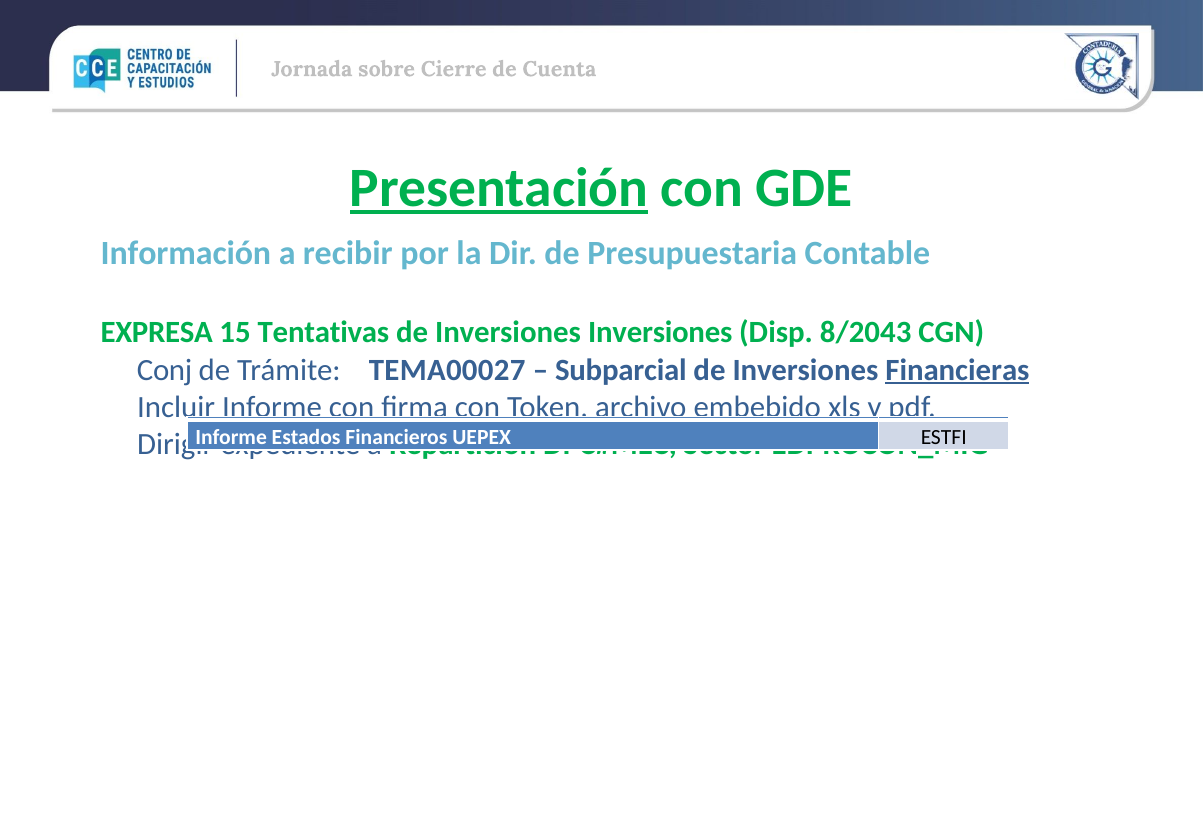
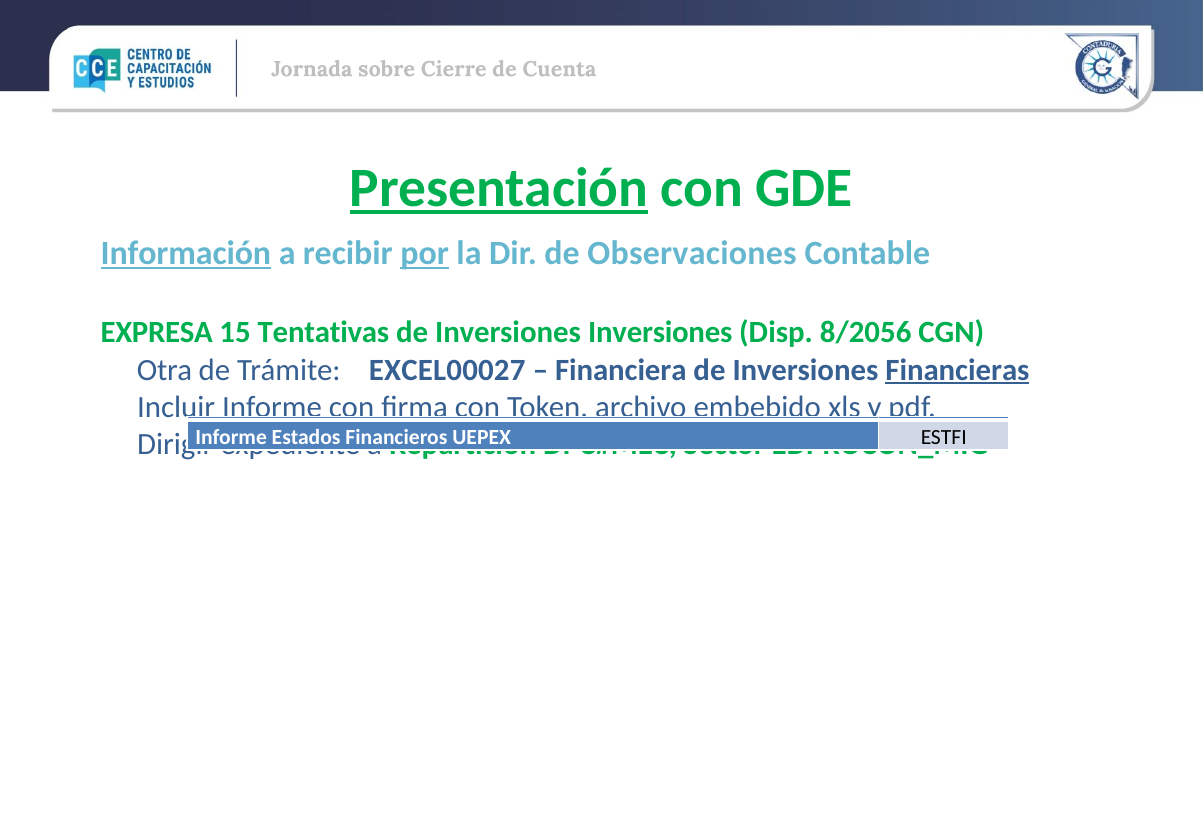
Información underline: none -> present
por underline: none -> present
Presupuestaria: Presupuestaria -> Observaciones
8/2043: 8/2043 -> 8/2056
Conj: Conj -> Otra
TEMA00027: TEMA00027 -> EXCEL00027
Subparcial: Subparcial -> Financiera
